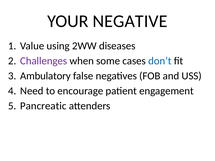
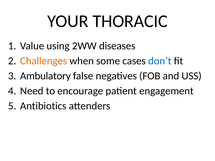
NEGATIVE: NEGATIVE -> THORACIC
Challenges colour: purple -> orange
Pancreatic: Pancreatic -> Antibiotics
